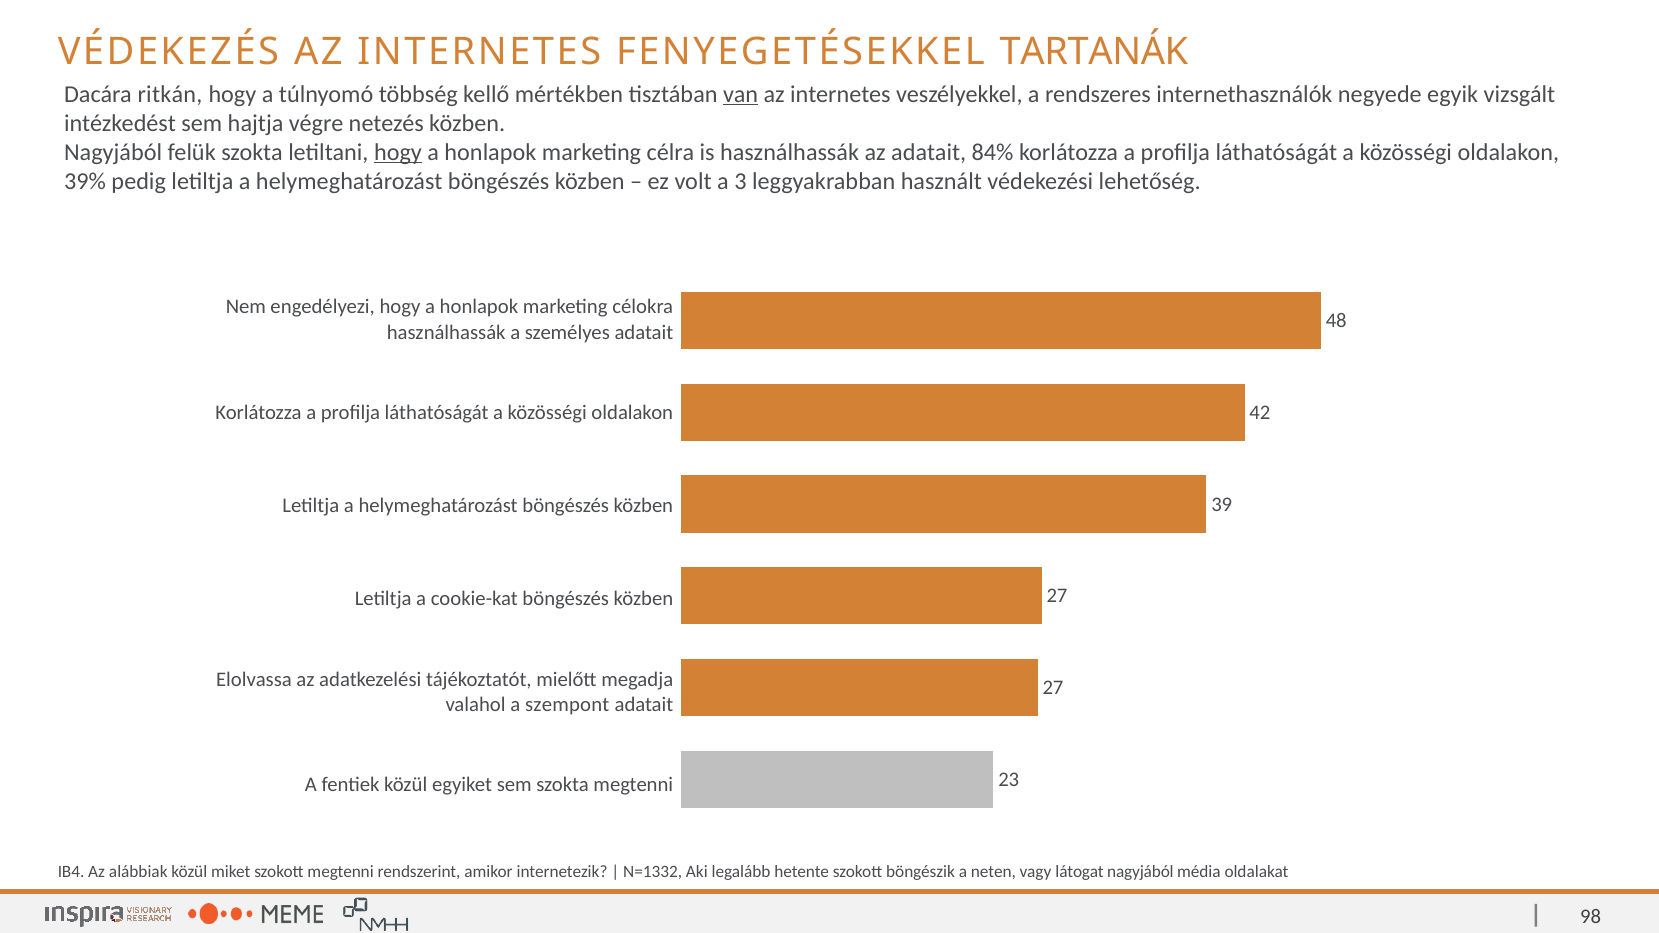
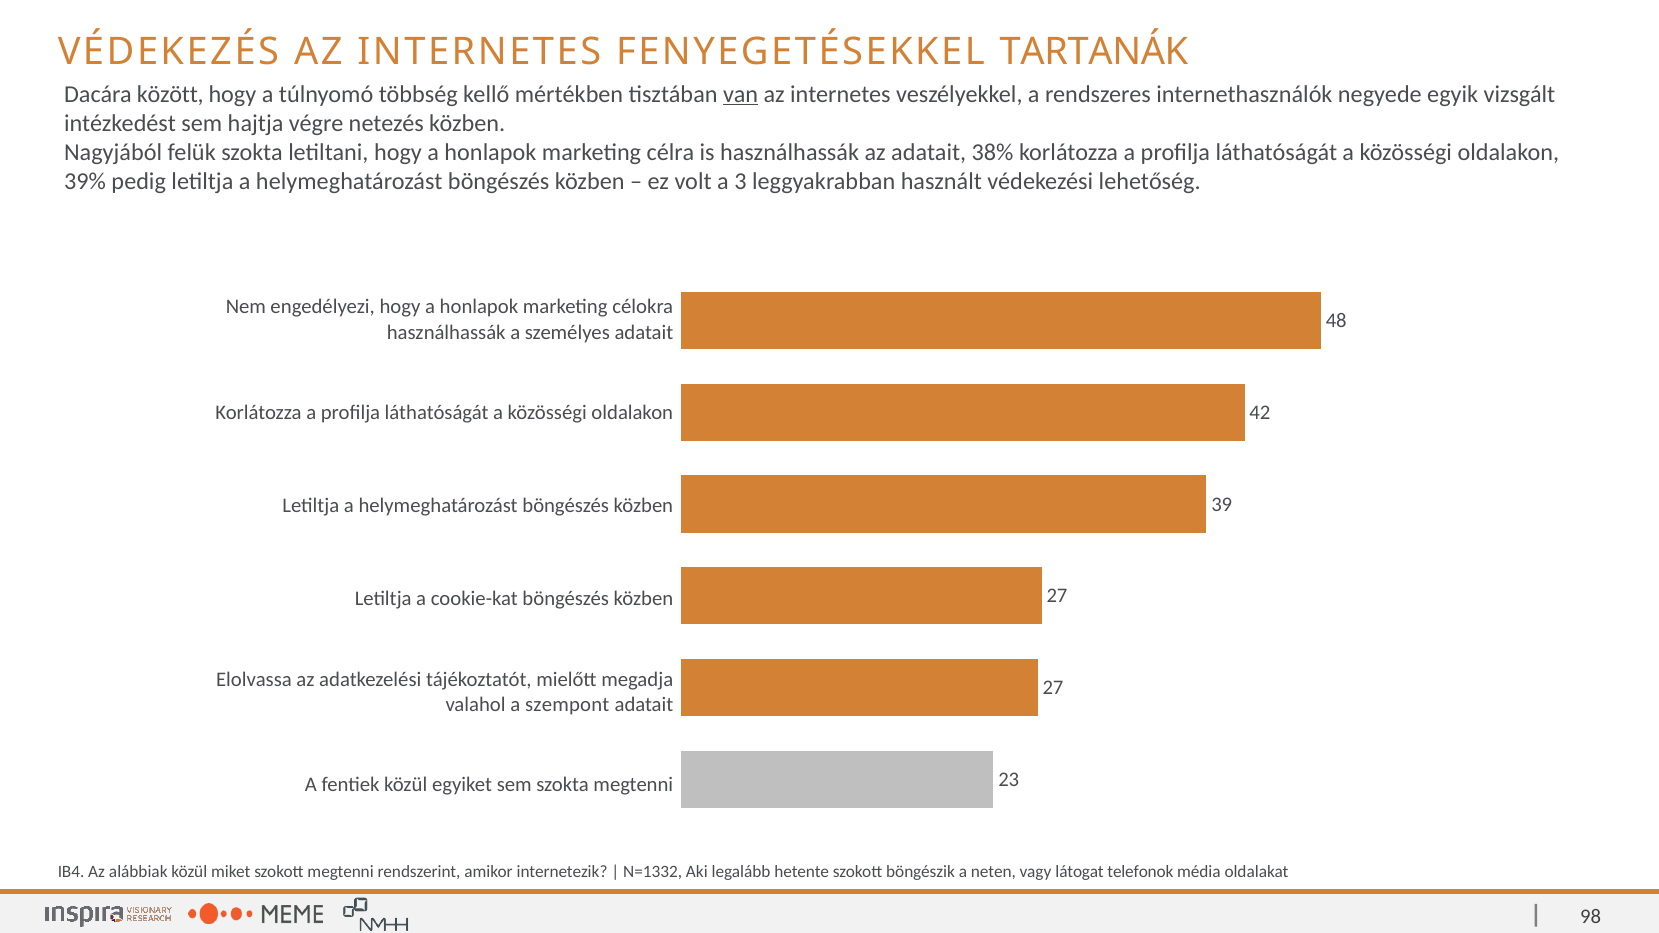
ritkán: ritkán -> között
hogy at (398, 152) underline: present -> none
84%: 84% -> 38%
látogat nagyjából: nagyjából -> telefonok
